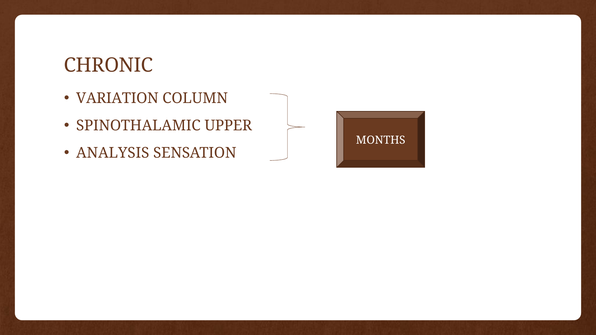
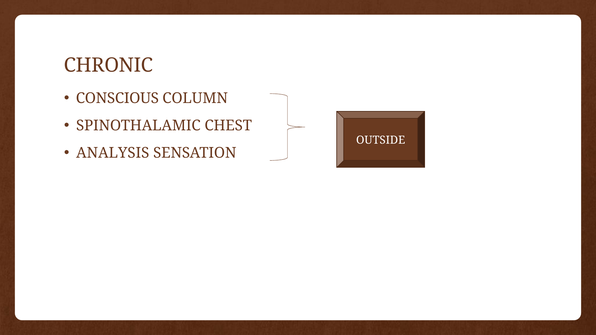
VARIATION: VARIATION -> CONSCIOUS
UPPER: UPPER -> CHEST
MONTHS: MONTHS -> OUTSIDE
